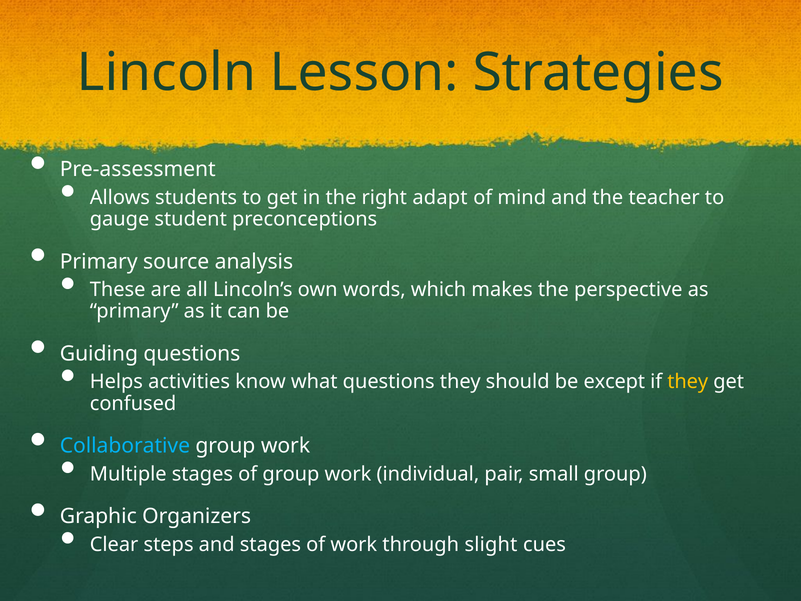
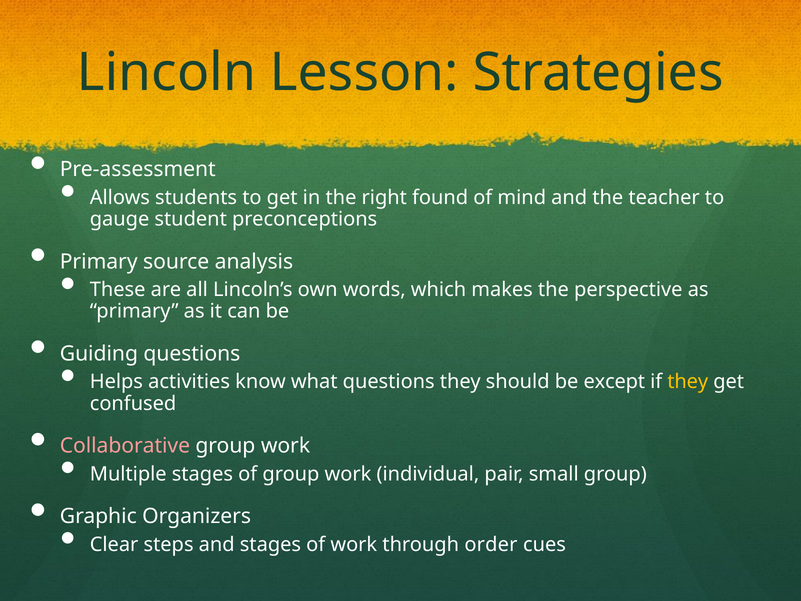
adapt: adapt -> found
Collaborative colour: light blue -> pink
slight: slight -> order
